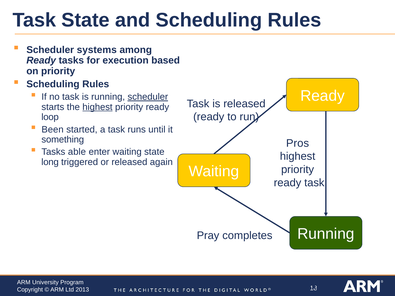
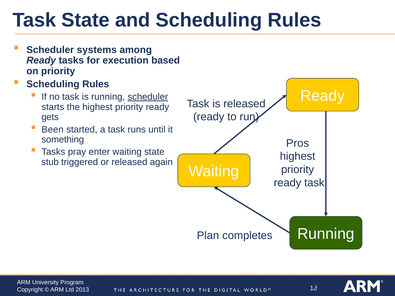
highest at (97, 107) underline: present -> none
loop: loop -> gets
able: able -> pray
long: long -> stub
Pray: Pray -> Plan
